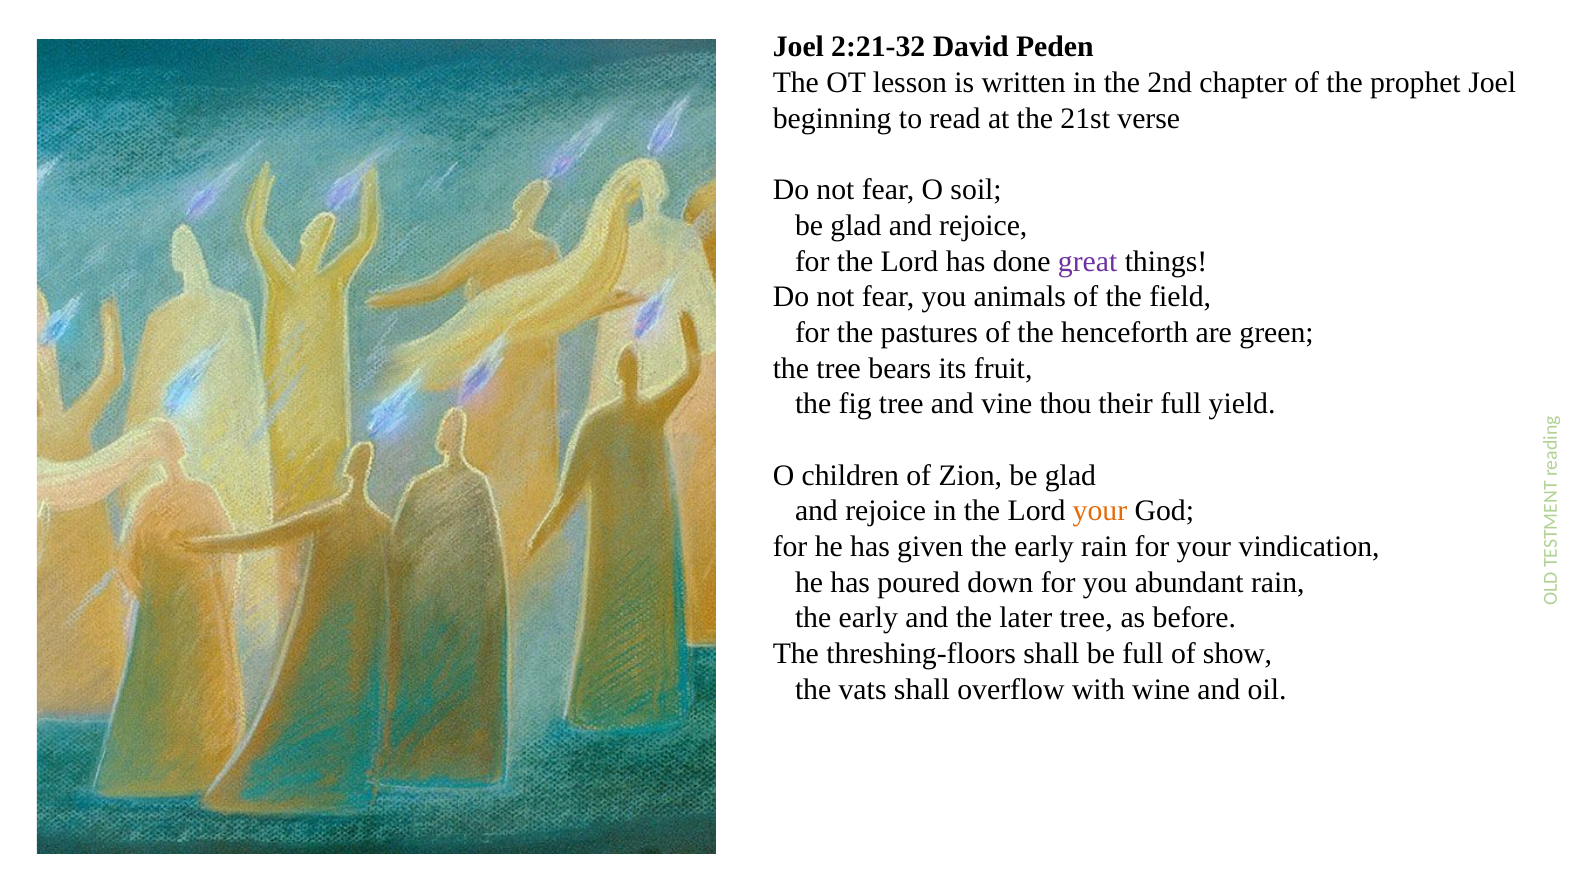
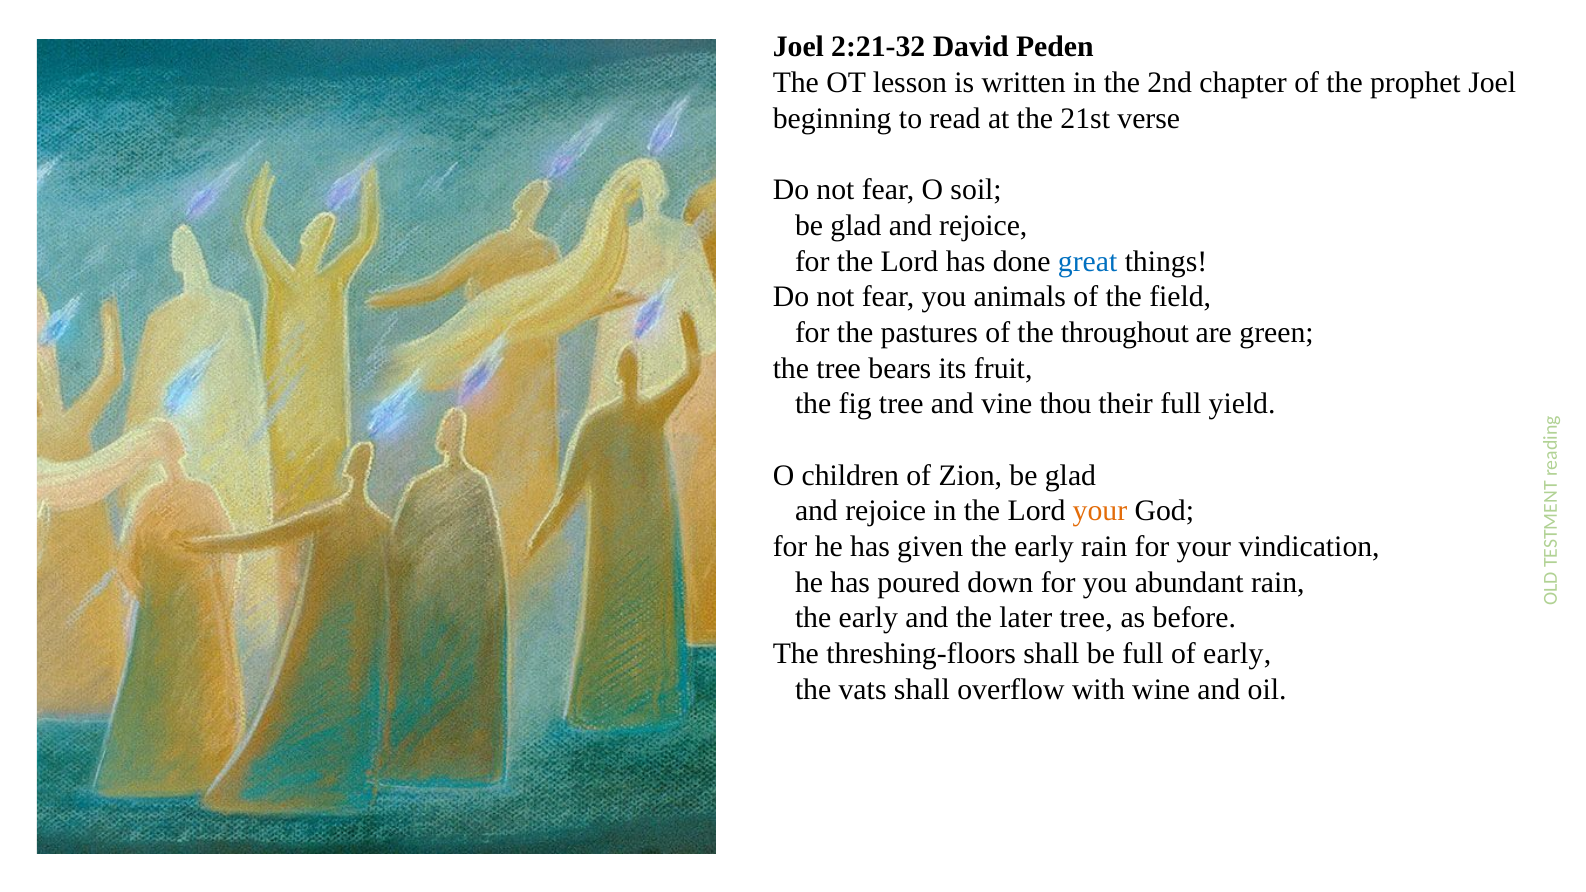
great at (1088, 261) colour: purple -> blue
henceforth: henceforth -> throughout
of show: show -> early
